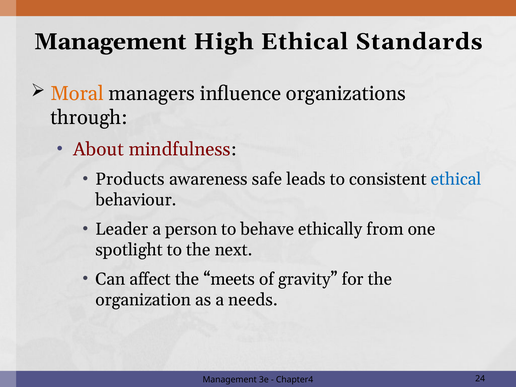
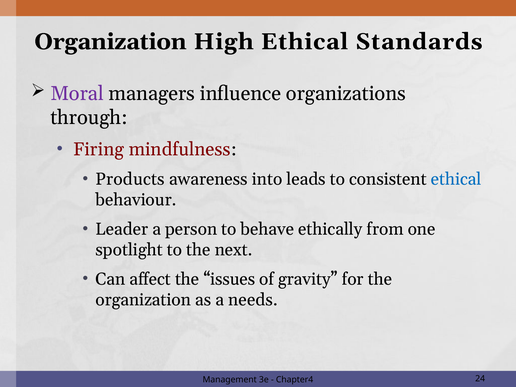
Management at (110, 42): Management -> Organization
Moral colour: orange -> purple
About: About -> Firing
safe: safe -> into
meets: meets -> issues
